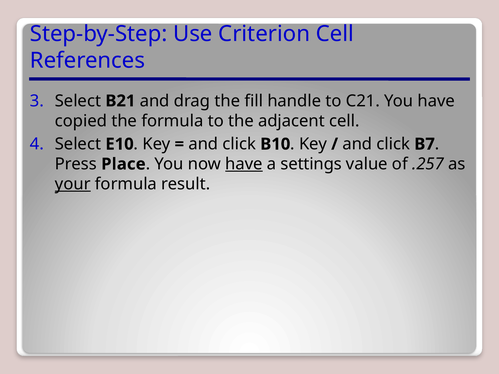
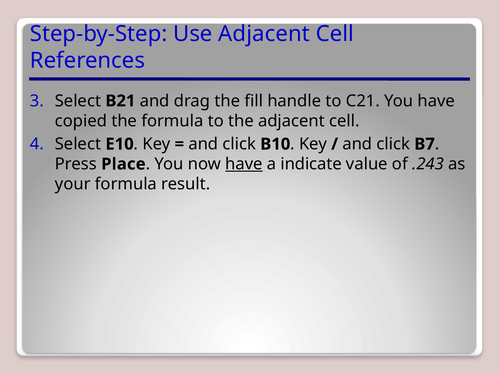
Use Criterion: Criterion -> Adjacent
settings: settings -> indicate
.257: .257 -> .243
your underline: present -> none
